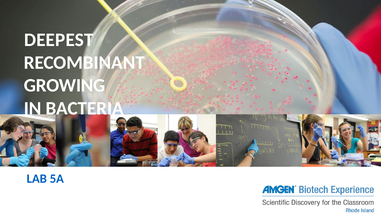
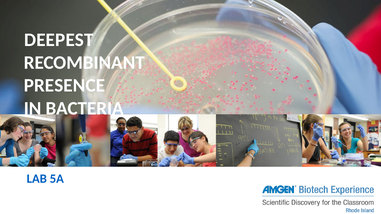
GROWING: GROWING -> PRESENCE
